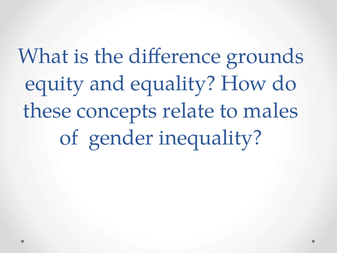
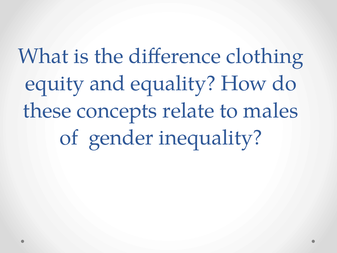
grounds: grounds -> clothing
